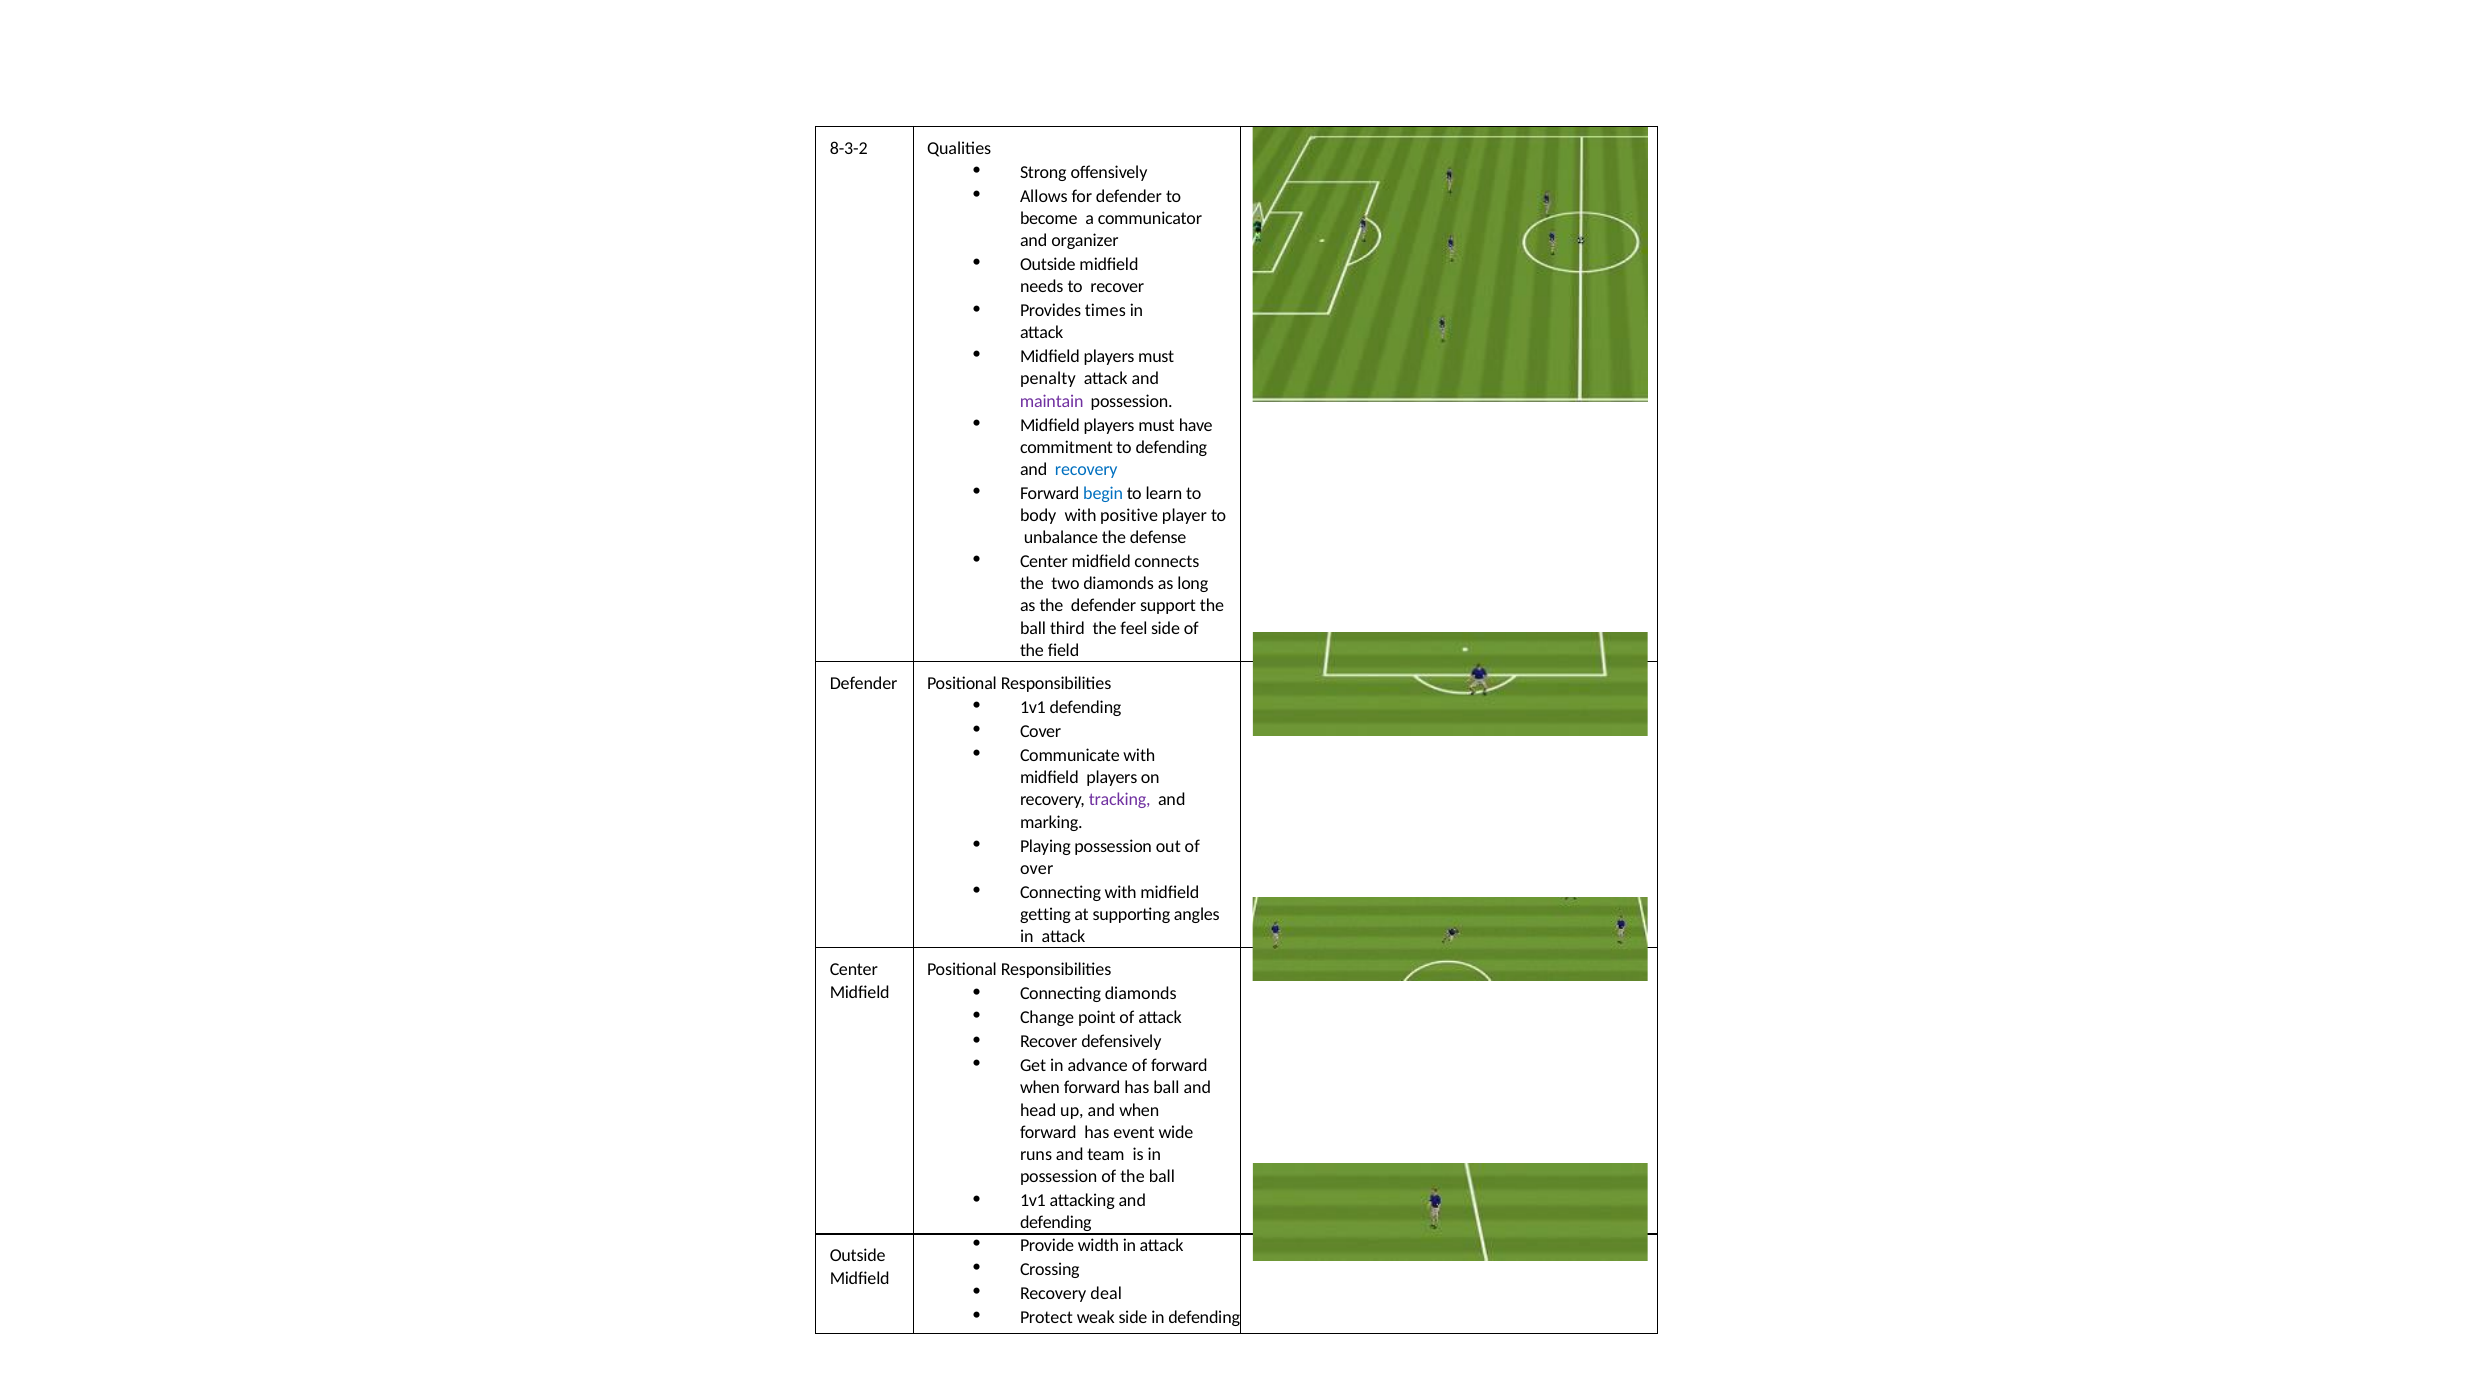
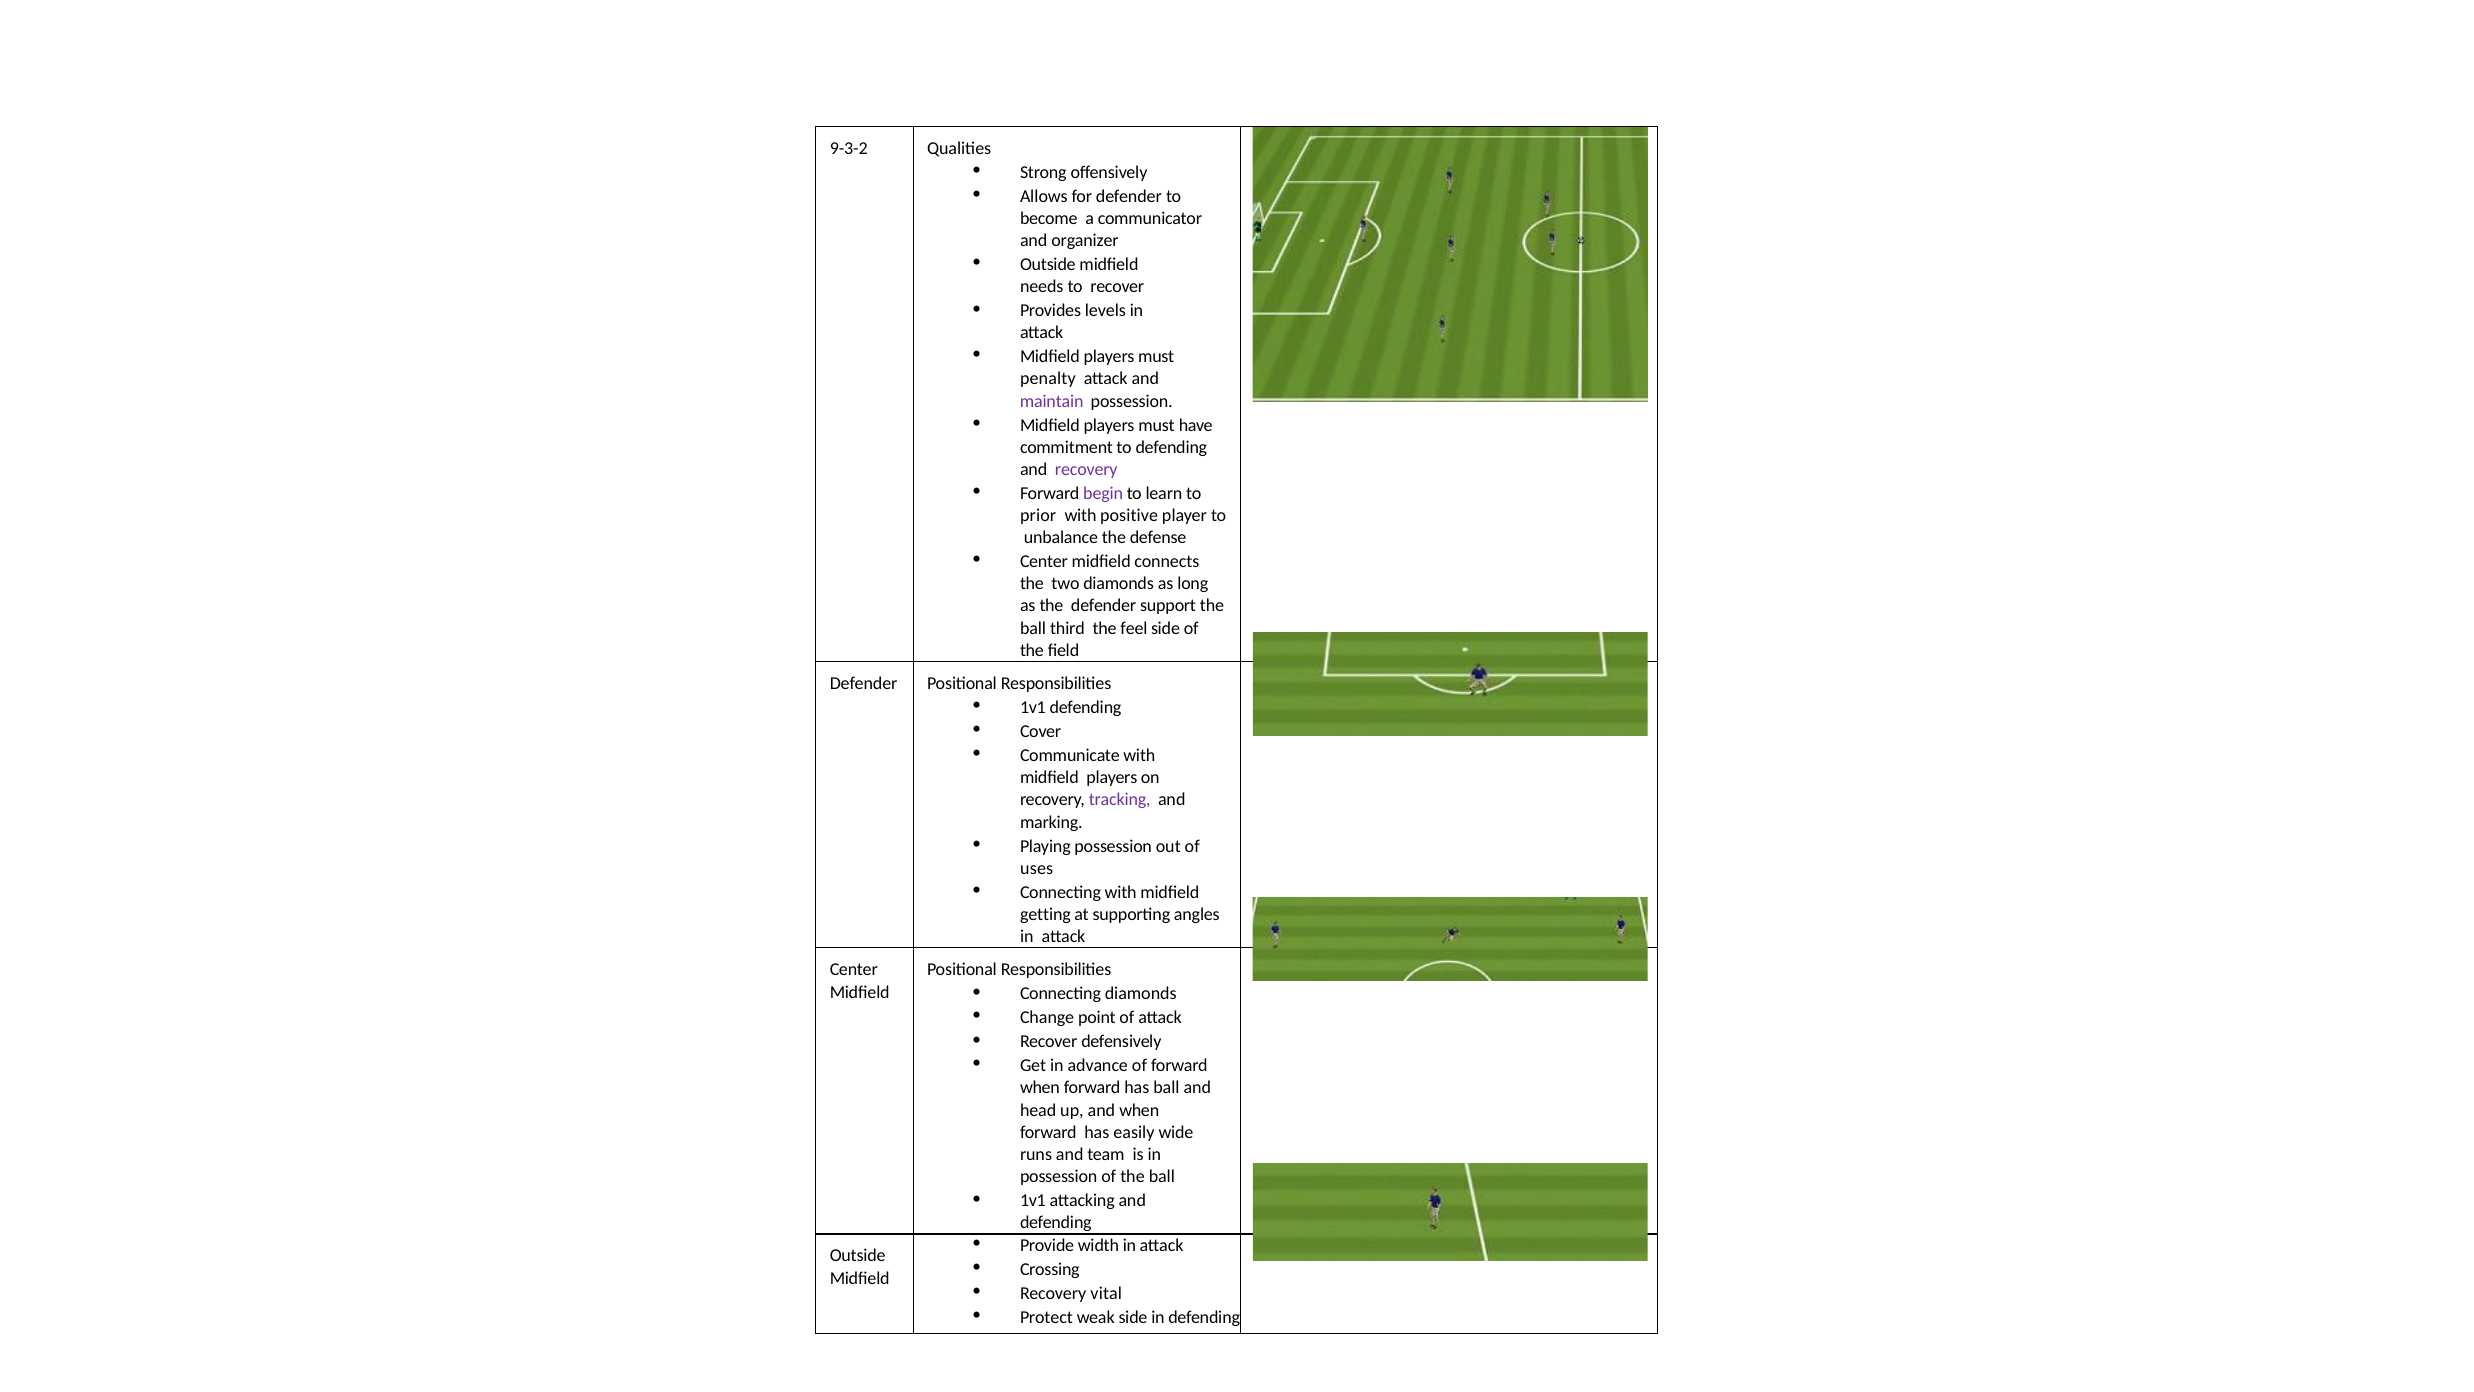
8-3-2: 8-3-2 -> 9-3-2
times: times -> levels
recovery at (1086, 469) colour: blue -> purple
begin colour: blue -> purple
body: body -> prior
over: over -> uses
event: event -> easily
deal: deal -> vital
